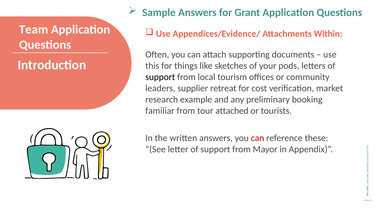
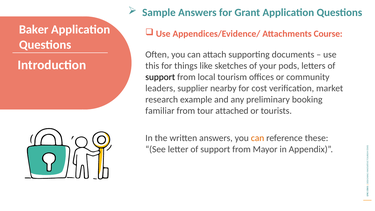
Team: Team -> Baker
Within: Within -> Course
retreat: retreat -> nearby
can at (258, 138) colour: red -> orange
